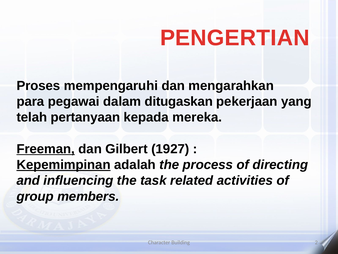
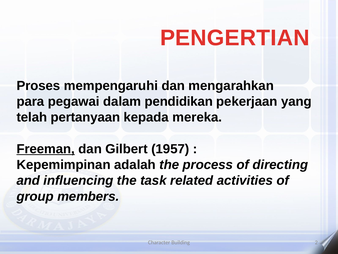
ditugaskan: ditugaskan -> pendidikan
1927: 1927 -> 1957
Kepemimpinan underline: present -> none
